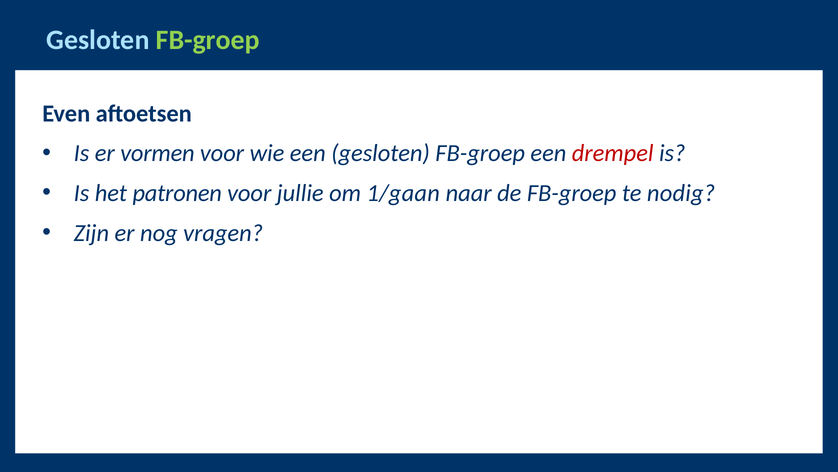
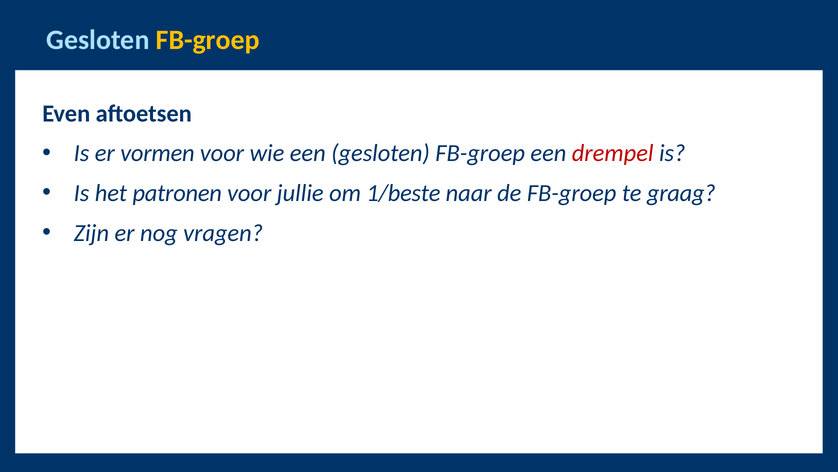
FB-groep at (208, 40) colour: light green -> yellow
1/gaan: 1/gaan -> 1/beste
nodig: nodig -> graag
